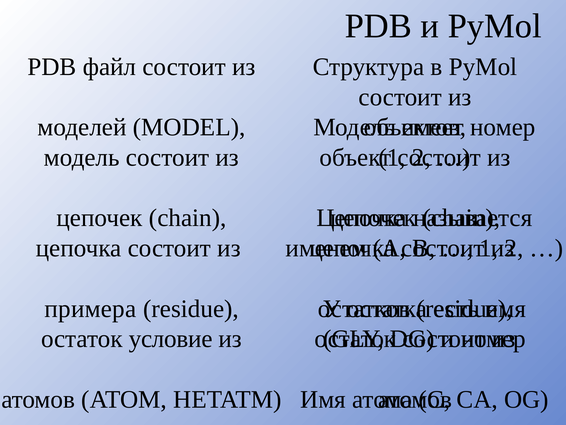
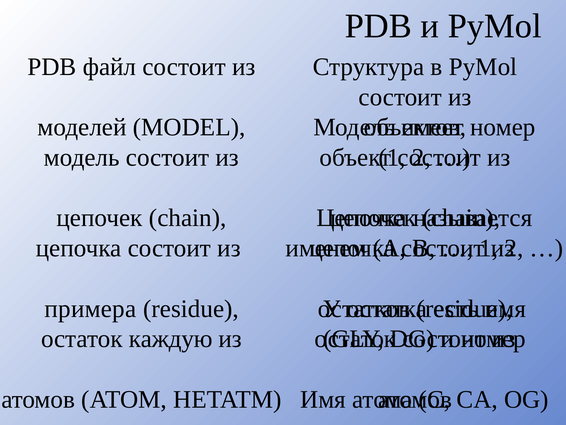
условие: условие -> каждую
